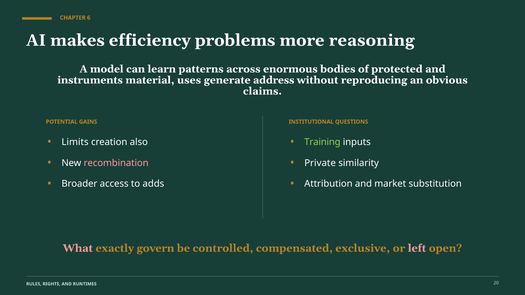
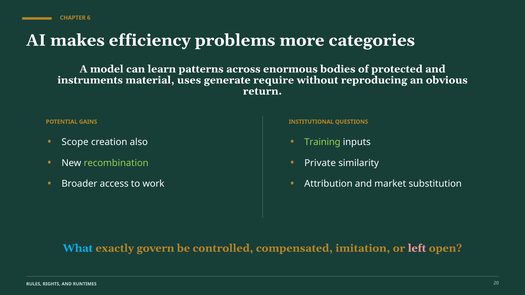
reasoning: reasoning -> categories
address: address -> require
claims: claims -> return
Limits: Limits -> Scope
recombination colour: pink -> light green
adds: adds -> work
What colour: pink -> light blue
exclusive: exclusive -> imitation
